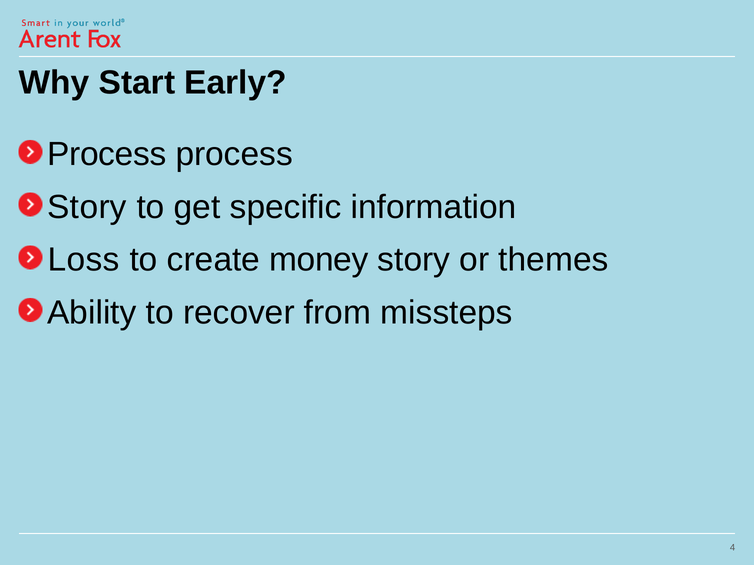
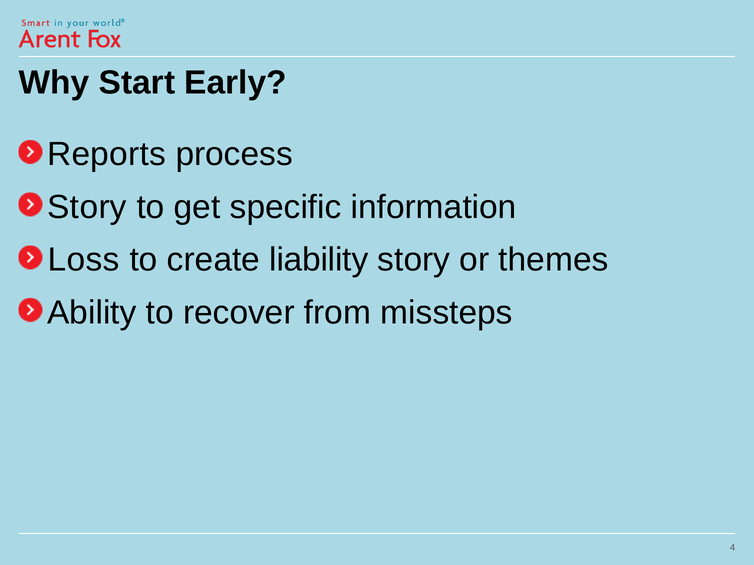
Process at (107, 154): Process -> Reports
money: money -> liability
